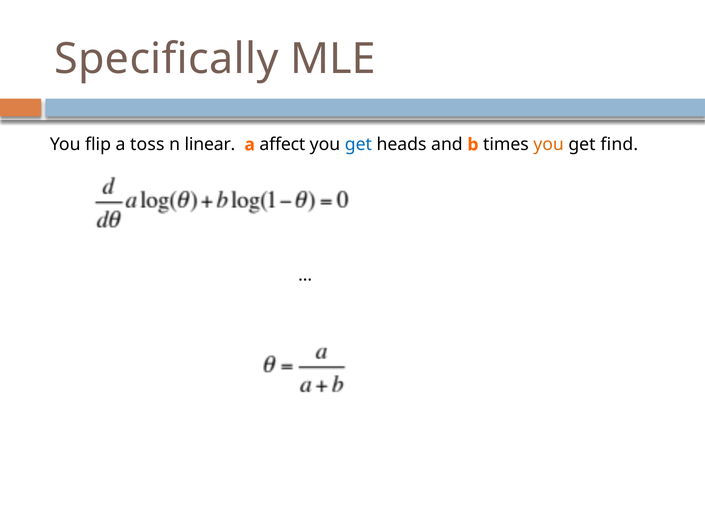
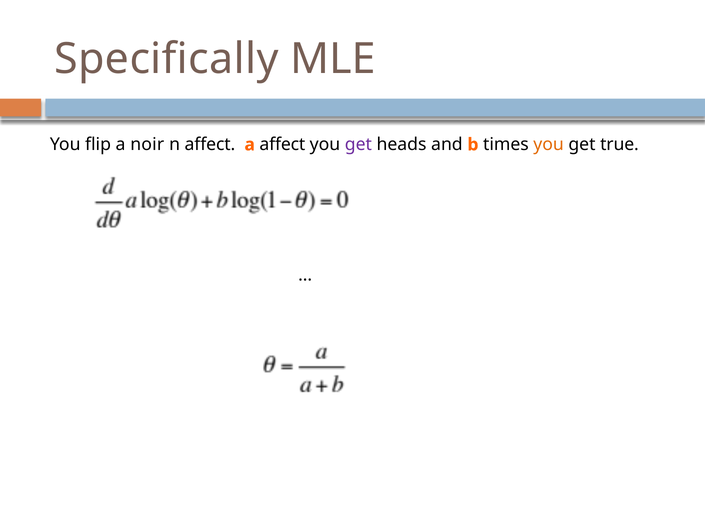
toss: toss -> noir
n linear: linear -> affect
get at (358, 145) colour: blue -> purple
find: find -> true
